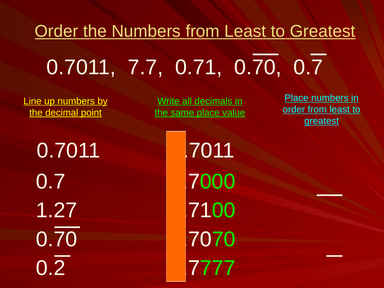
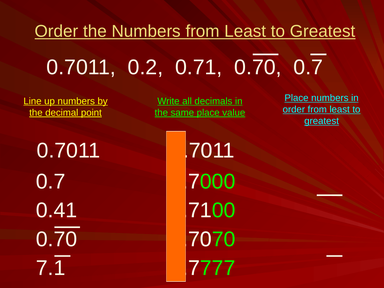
7.7: 7.7 -> 0.2
1.27: 1.27 -> 0.41
0.2: 0.2 -> 7.1
